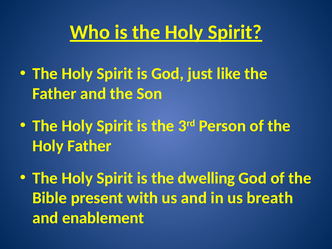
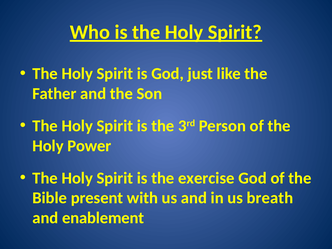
Holy Father: Father -> Power
dwelling: dwelling -> exercise
